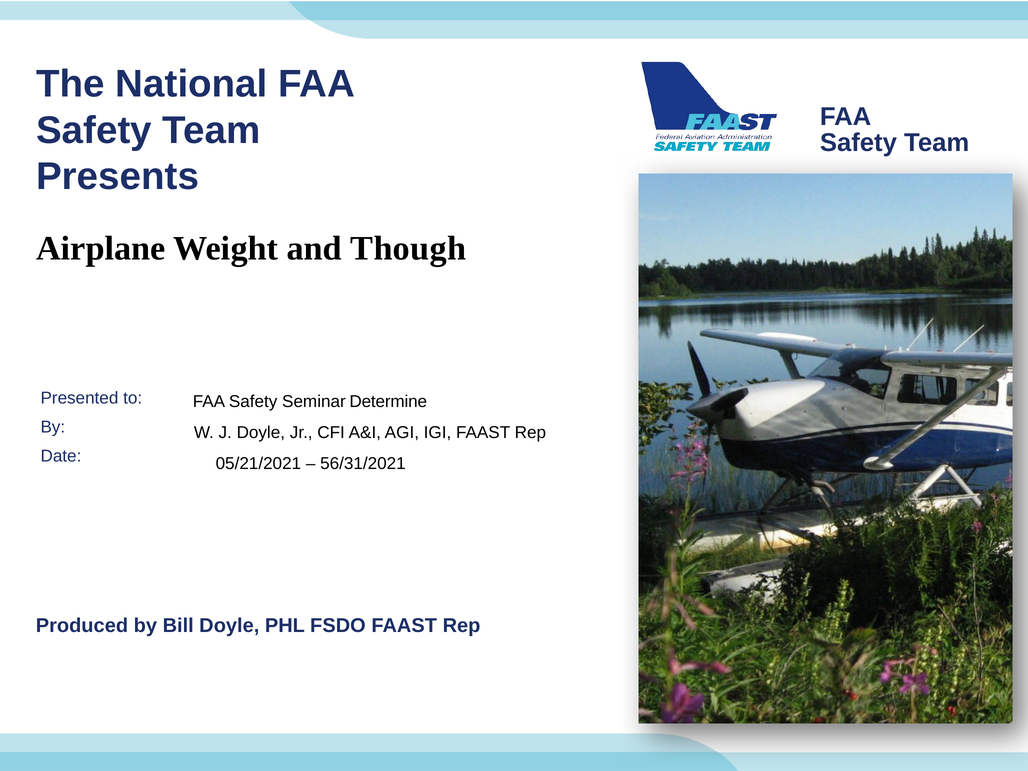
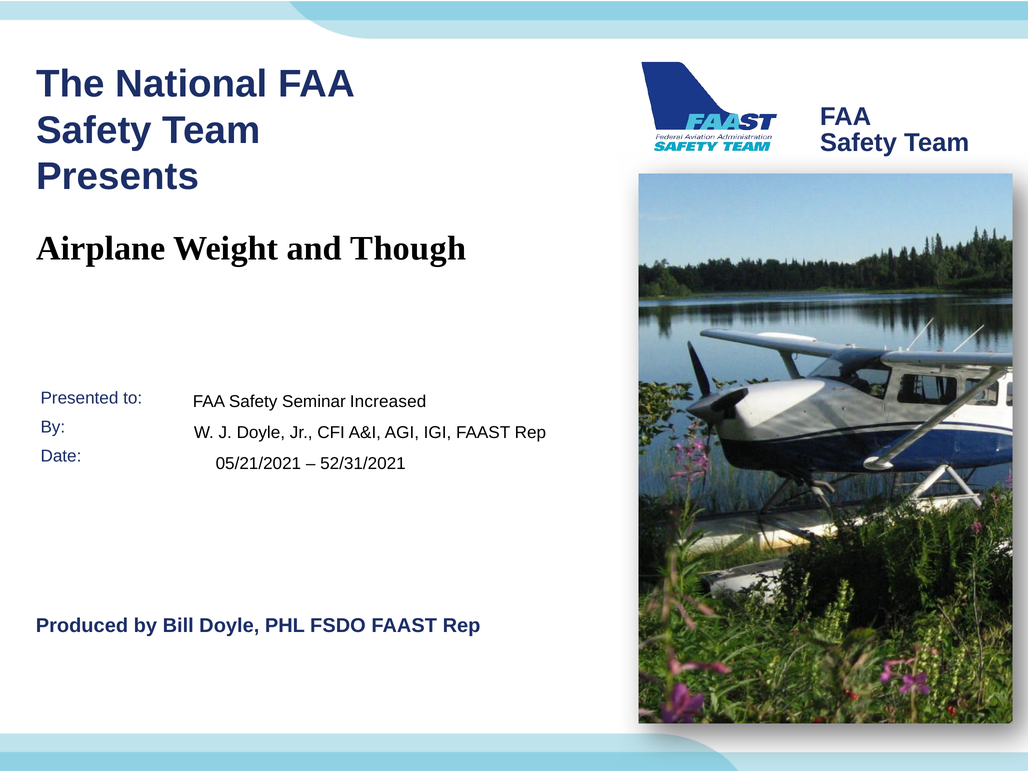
Determine: Determine -> Increased
56/31/2021: 56/31/2021 -> 52/31/2021
